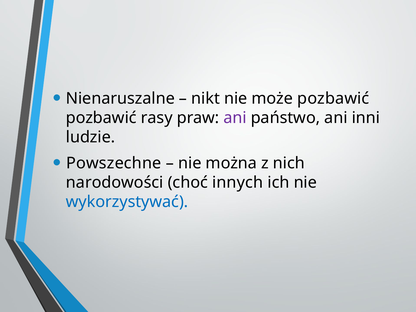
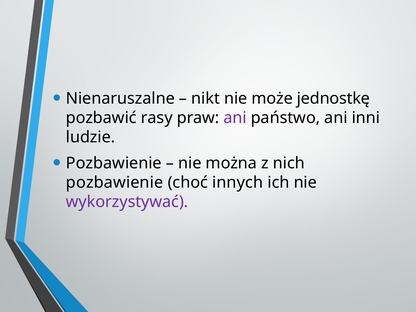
może pozbawić: pozbawić -> jednostkę
Powszechne at (114, 163): Powszechne -> Pozbawienie
narodowości at (115, 183): narodowości -> pozbawienie
wykorzystywać colour: blue -> purple
